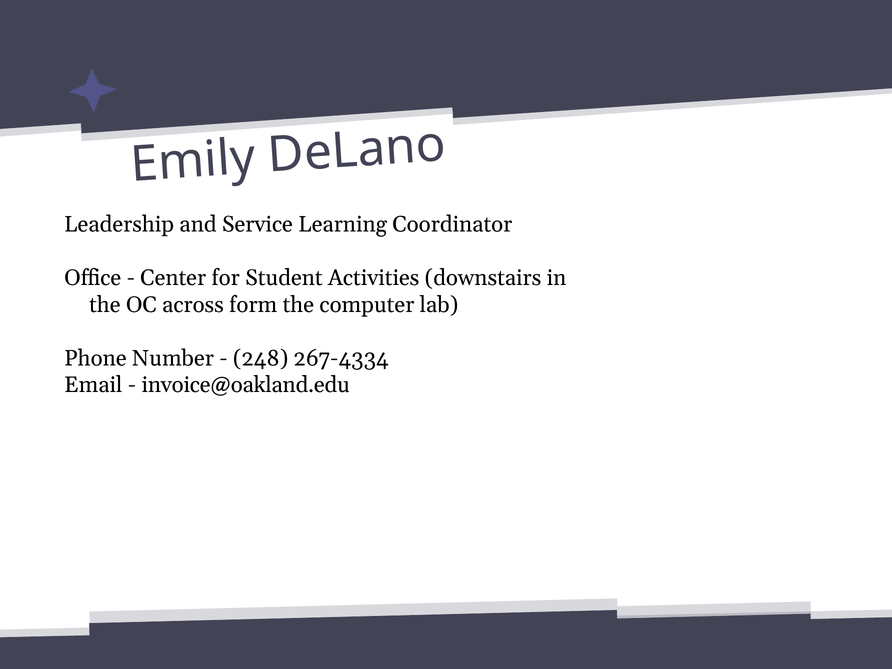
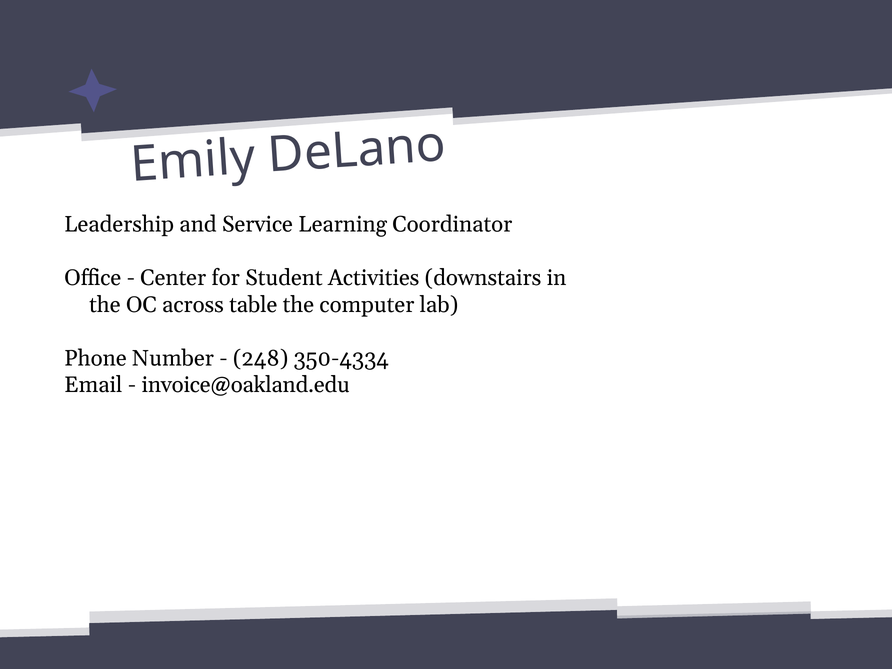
form: form -> table
267-4334: 267-4334 -> 350-4334
